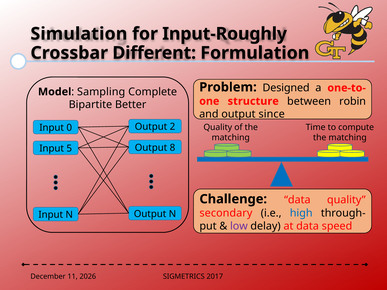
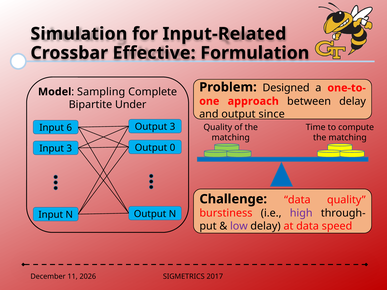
Input-Roughly: Input-Roughly -> Input-Related
Different: Different -> Effective
structure: structure -> approach
between robin: robin -> delay
Better: Better -> Under
Output 2: 2 -> 3
0: 0 -> 6
8: 8 -> 0
Input 5: 5 -> 3
secondary: secondary -> burstiness
high colour: blue -> purple
